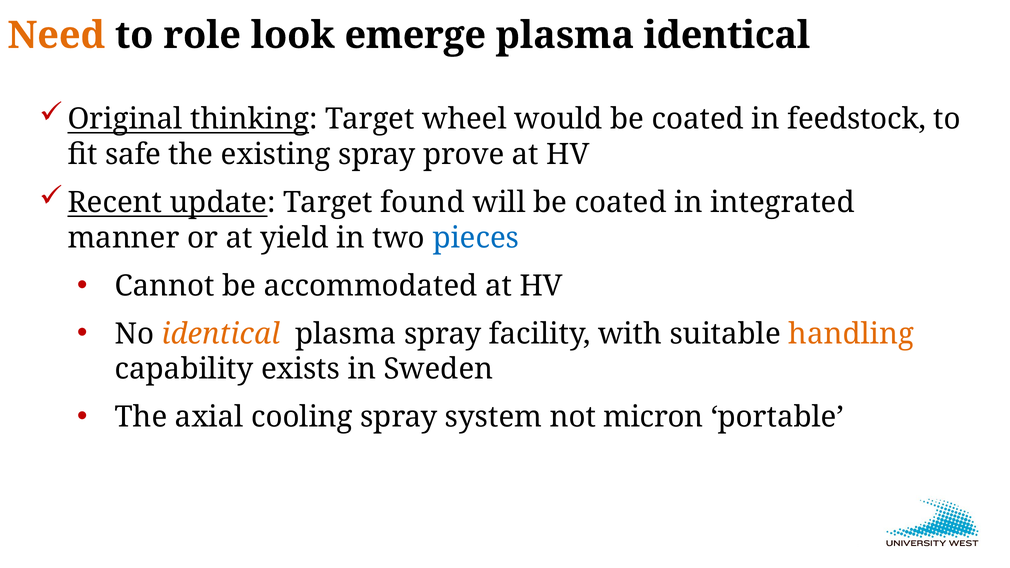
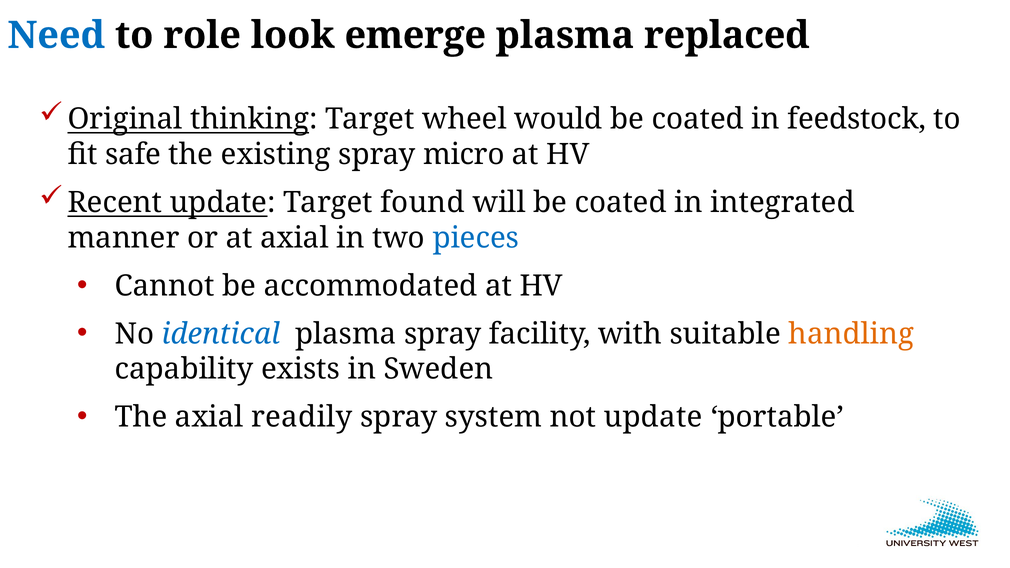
Need colour: orange -> blue
plasma identical: identical -> replaced
prove: prove -> micro
at yield: yield -> axial
identical at (221, 334) colour: orange -> blue
cooling: cooling -> readily
not micron: micron -> update
